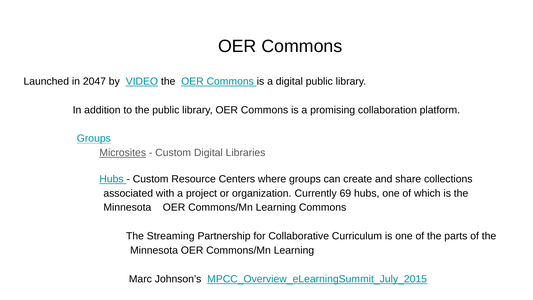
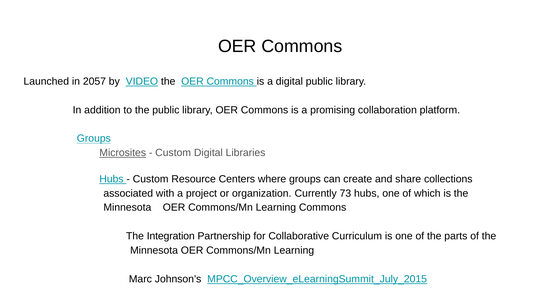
2047: 2047 -> 2057
69: 69 -> 73
Streaming: Streaming -> Integration
